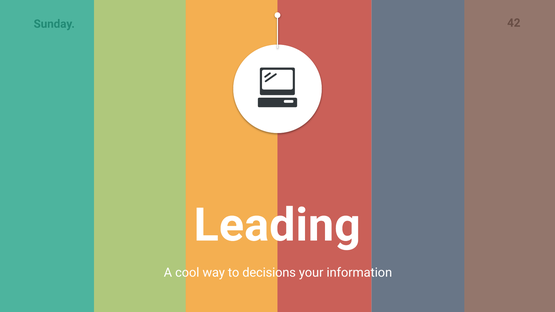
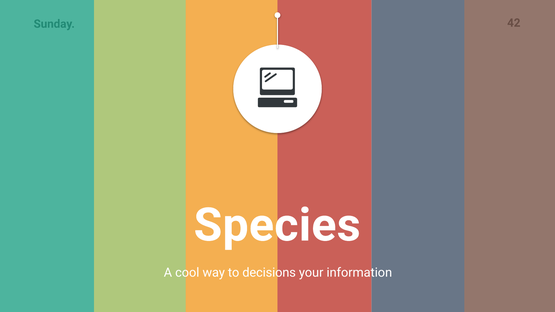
Leading: Leading -> Species
